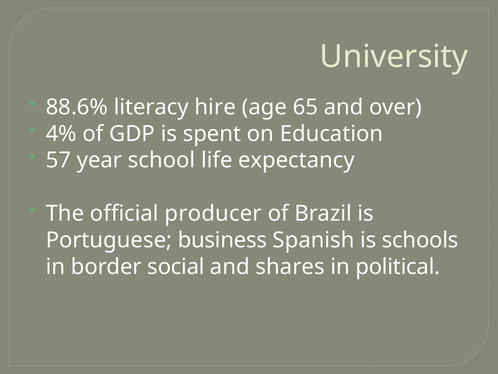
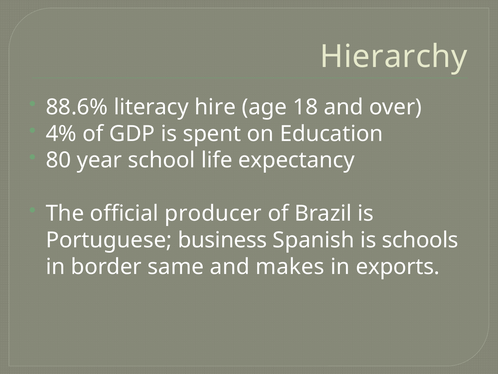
University: University -> Hierarchy
65: 65 -> 18
57: 57 -> 80
social: social -> same
shares: shares -> makes
political: political -> exports
